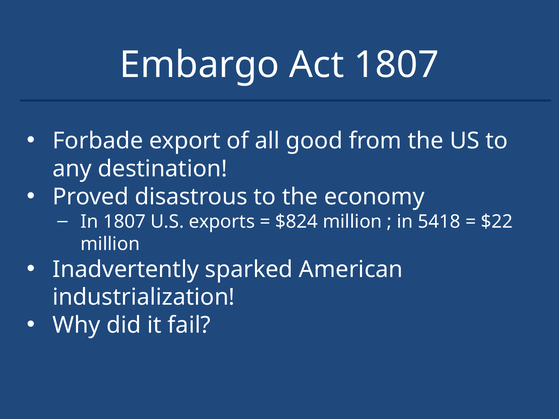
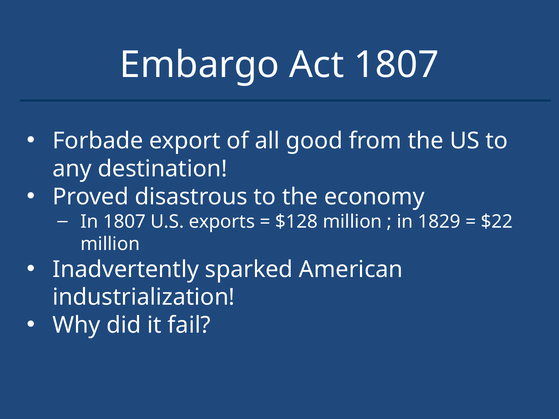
$824: $824 -> $128
5418: 5418 -> 1829
